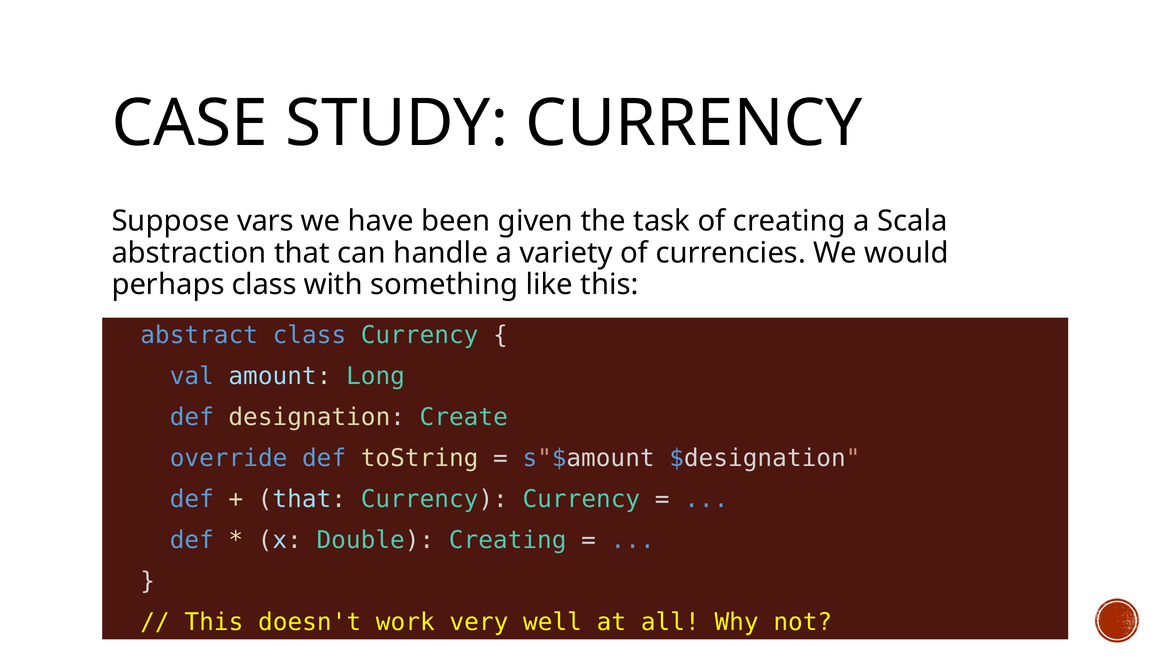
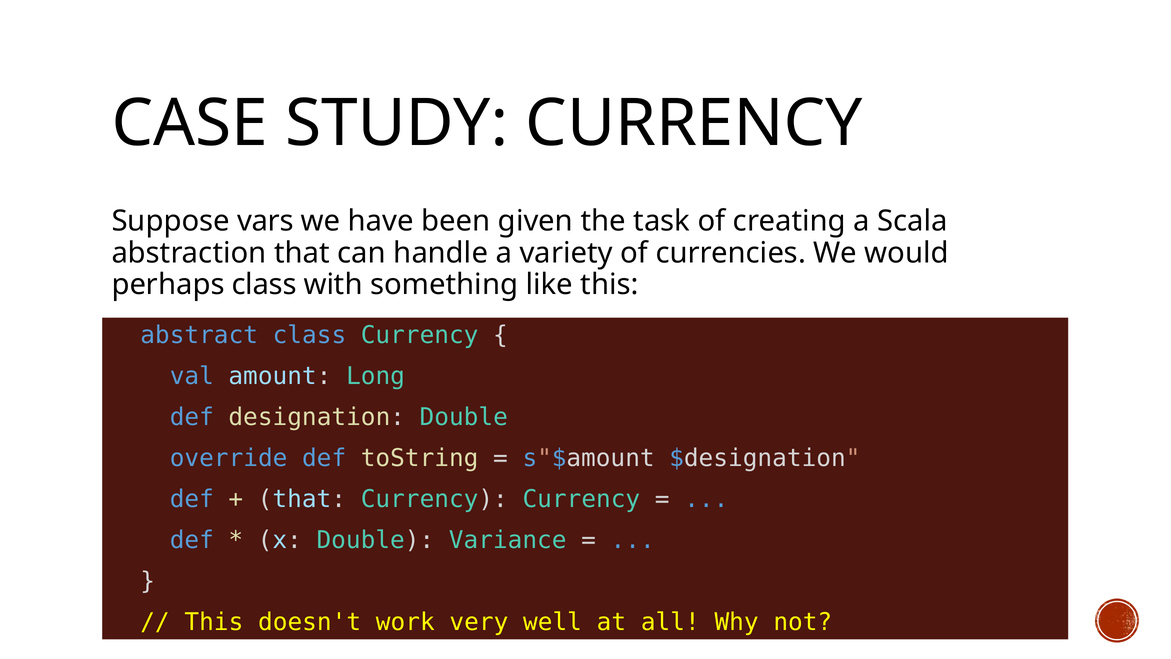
designation Create: Create -> Double
Double Creating: Creating -> Variance
